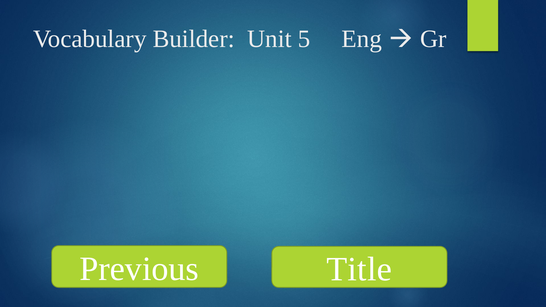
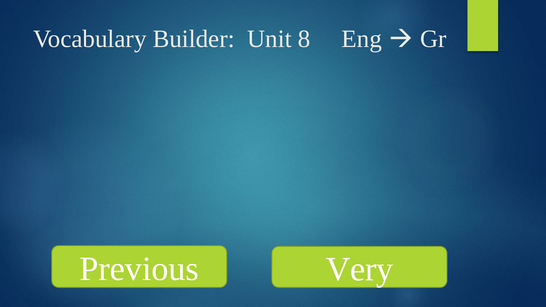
5: 5 -> 8
Title: Title -> Very
